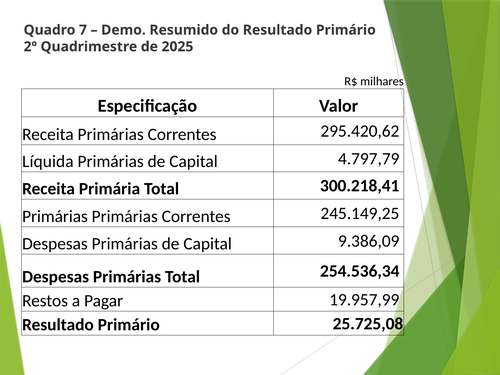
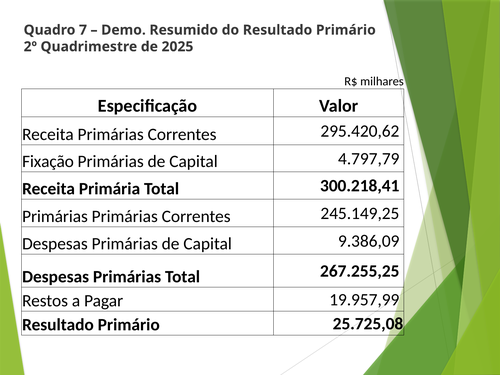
Líquida: Líquida -> Fixação
254.536,34: 254.536,34 -> 267.255,25
